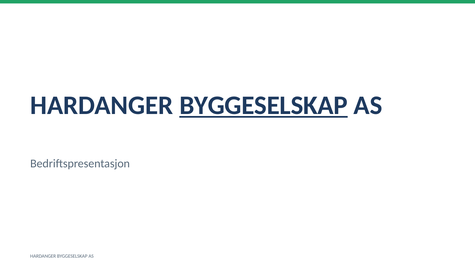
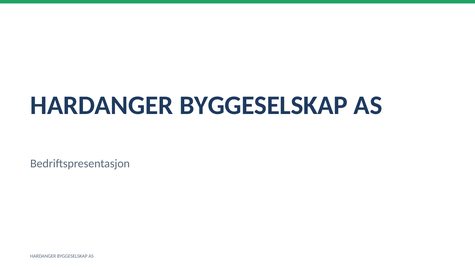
BYGGESELSKAP at (264, 105) underline: present -> none
